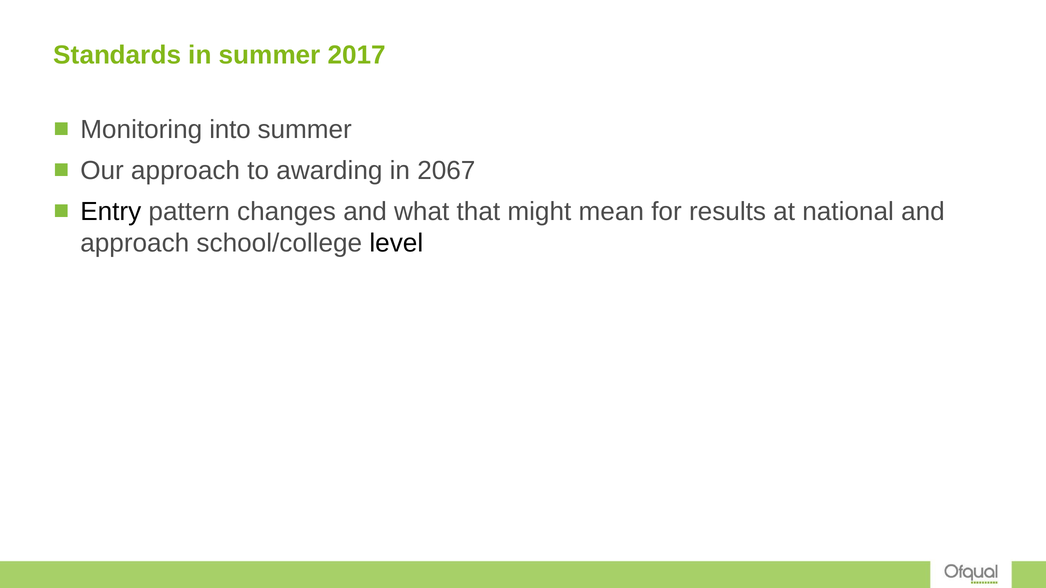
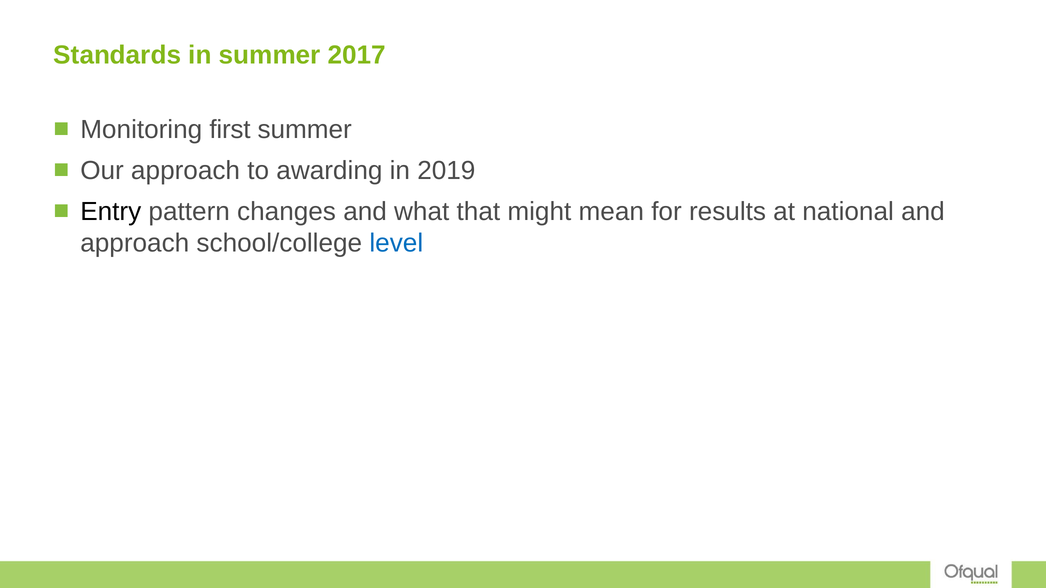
into: into -> first
2067: 2067 -> 2019
level colour: black -> blue
